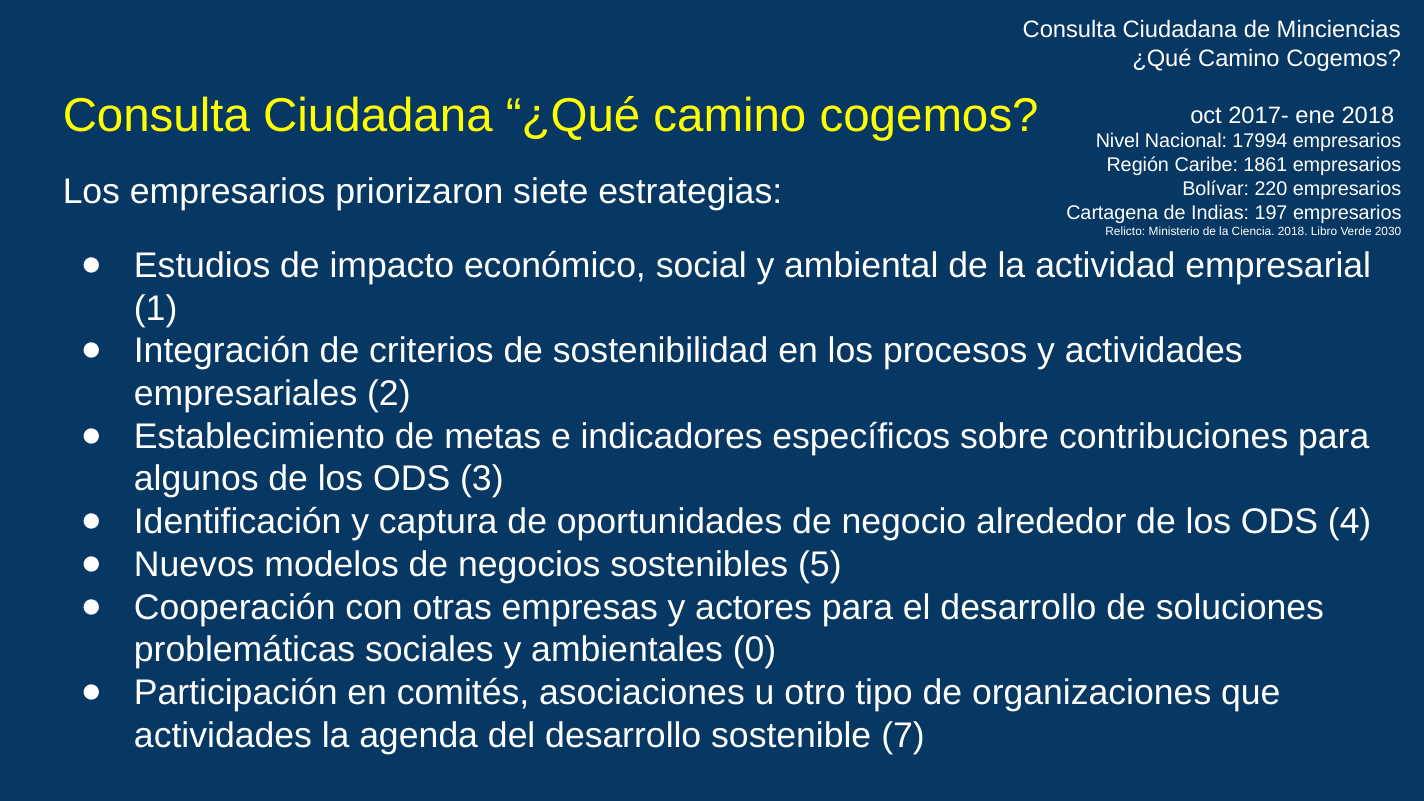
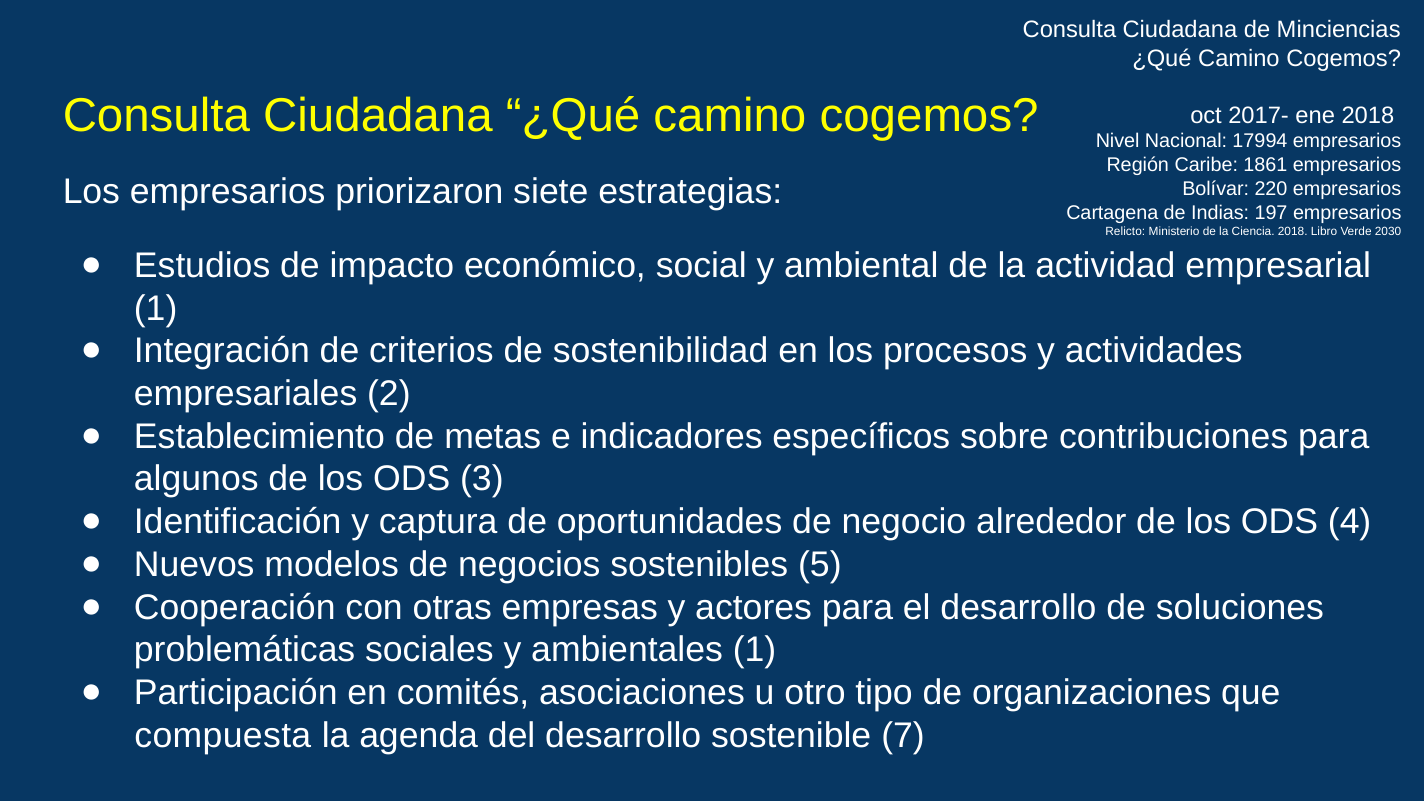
ambientales 0: 0 -> 1
actividades at (223, 736): actividades -> compuesta
